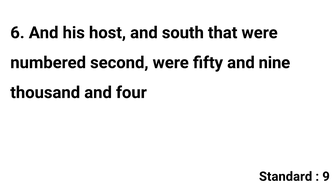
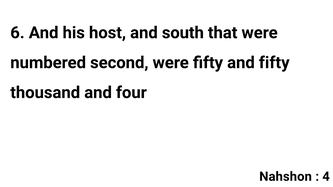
and nine: nine -> fifty
Standard: Standard -> Nahshon
9: 9 -> 4
